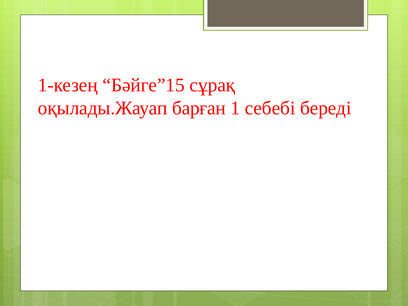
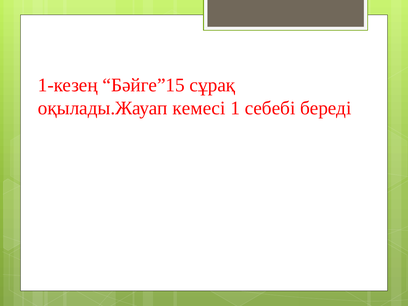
барған: барған -> кемесі
